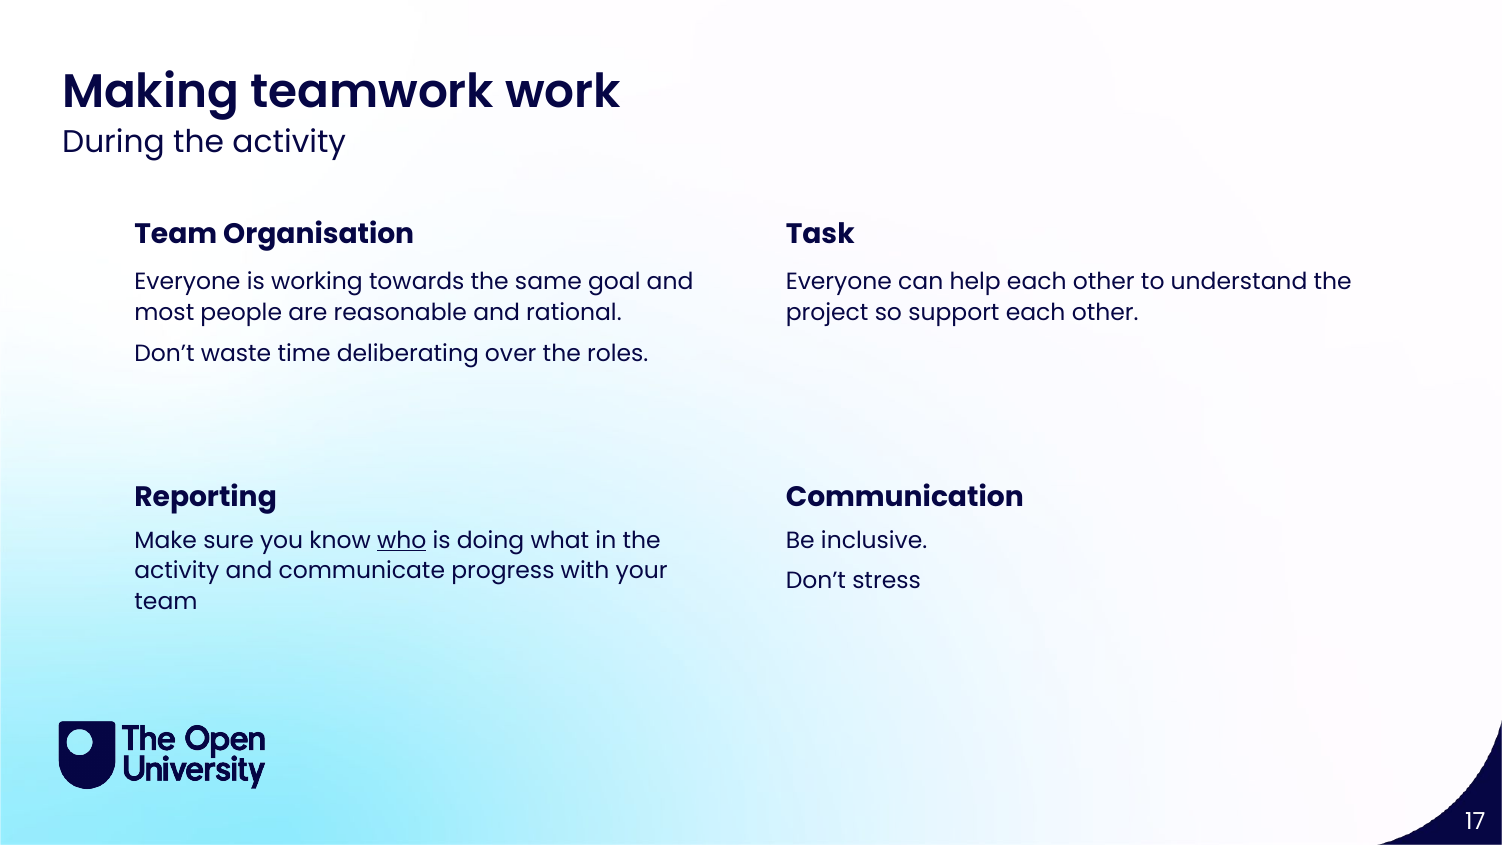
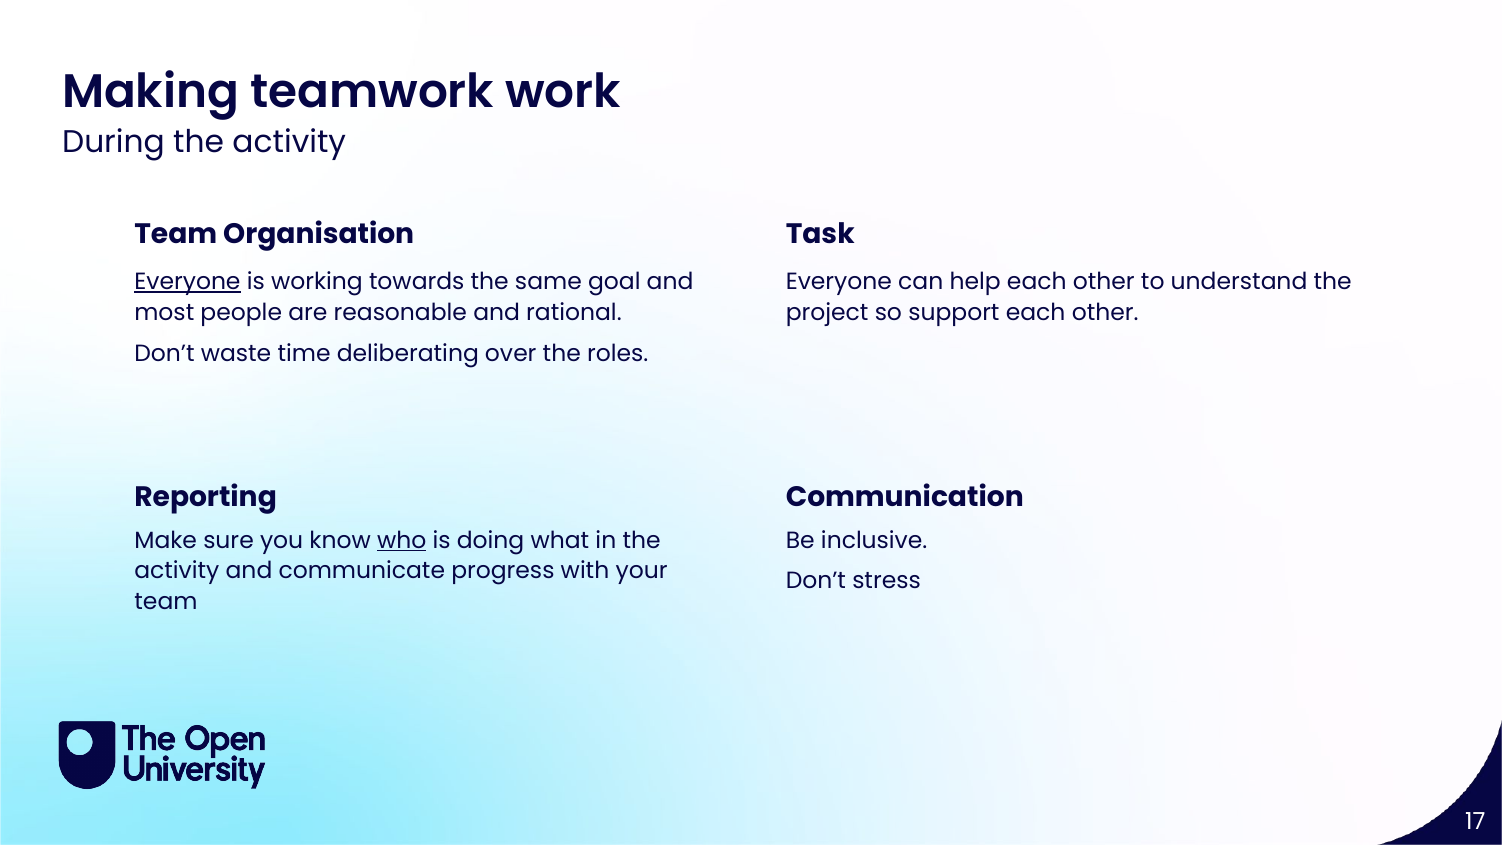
Everyone at (187, 282) underline: none -> present
